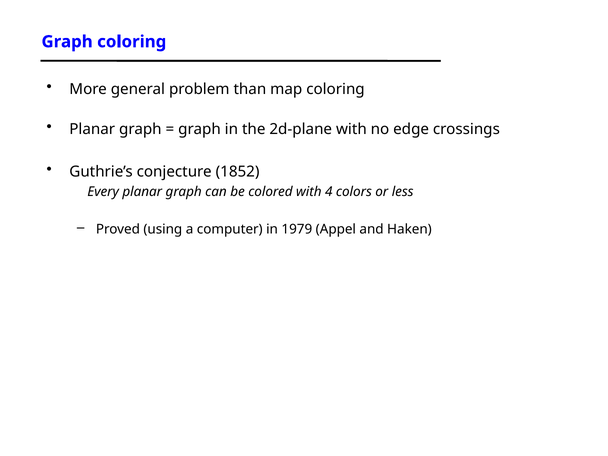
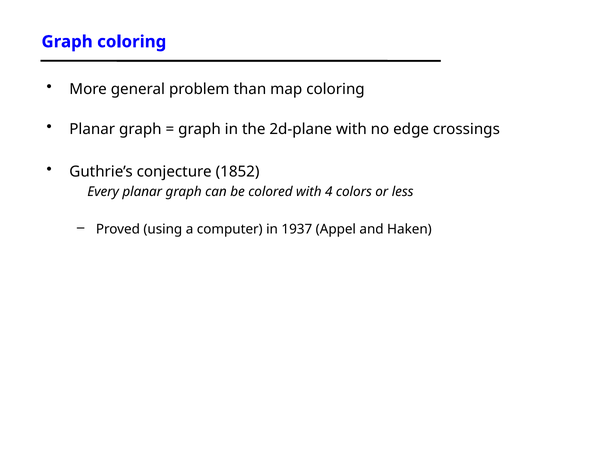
1979: 1979 -> 1937
